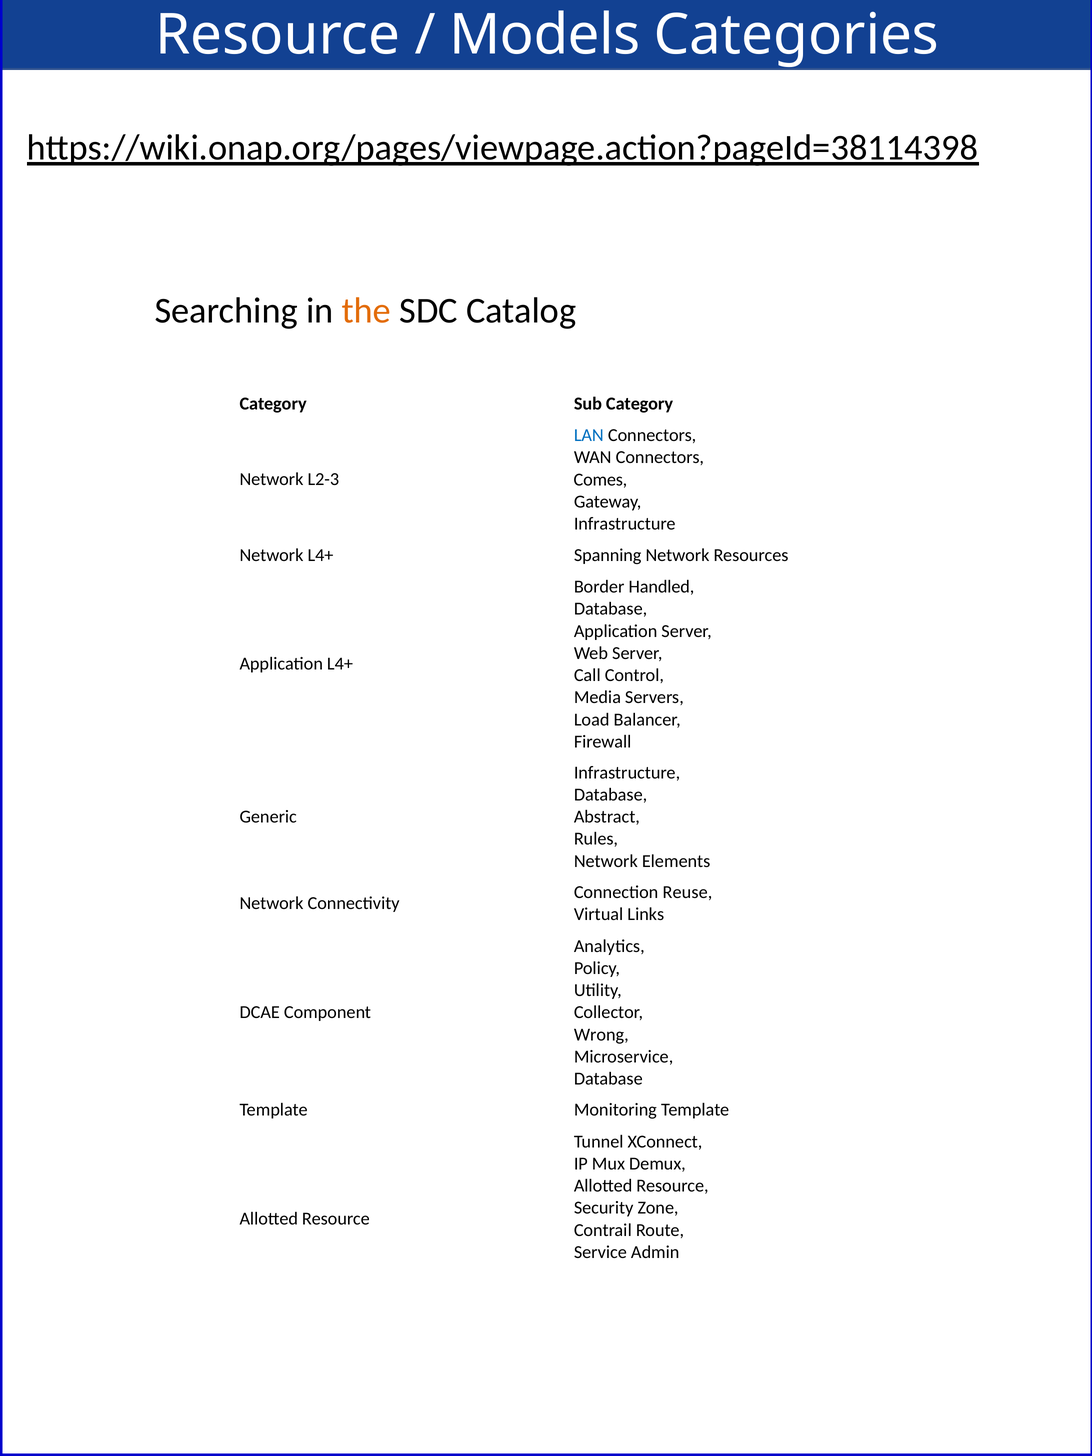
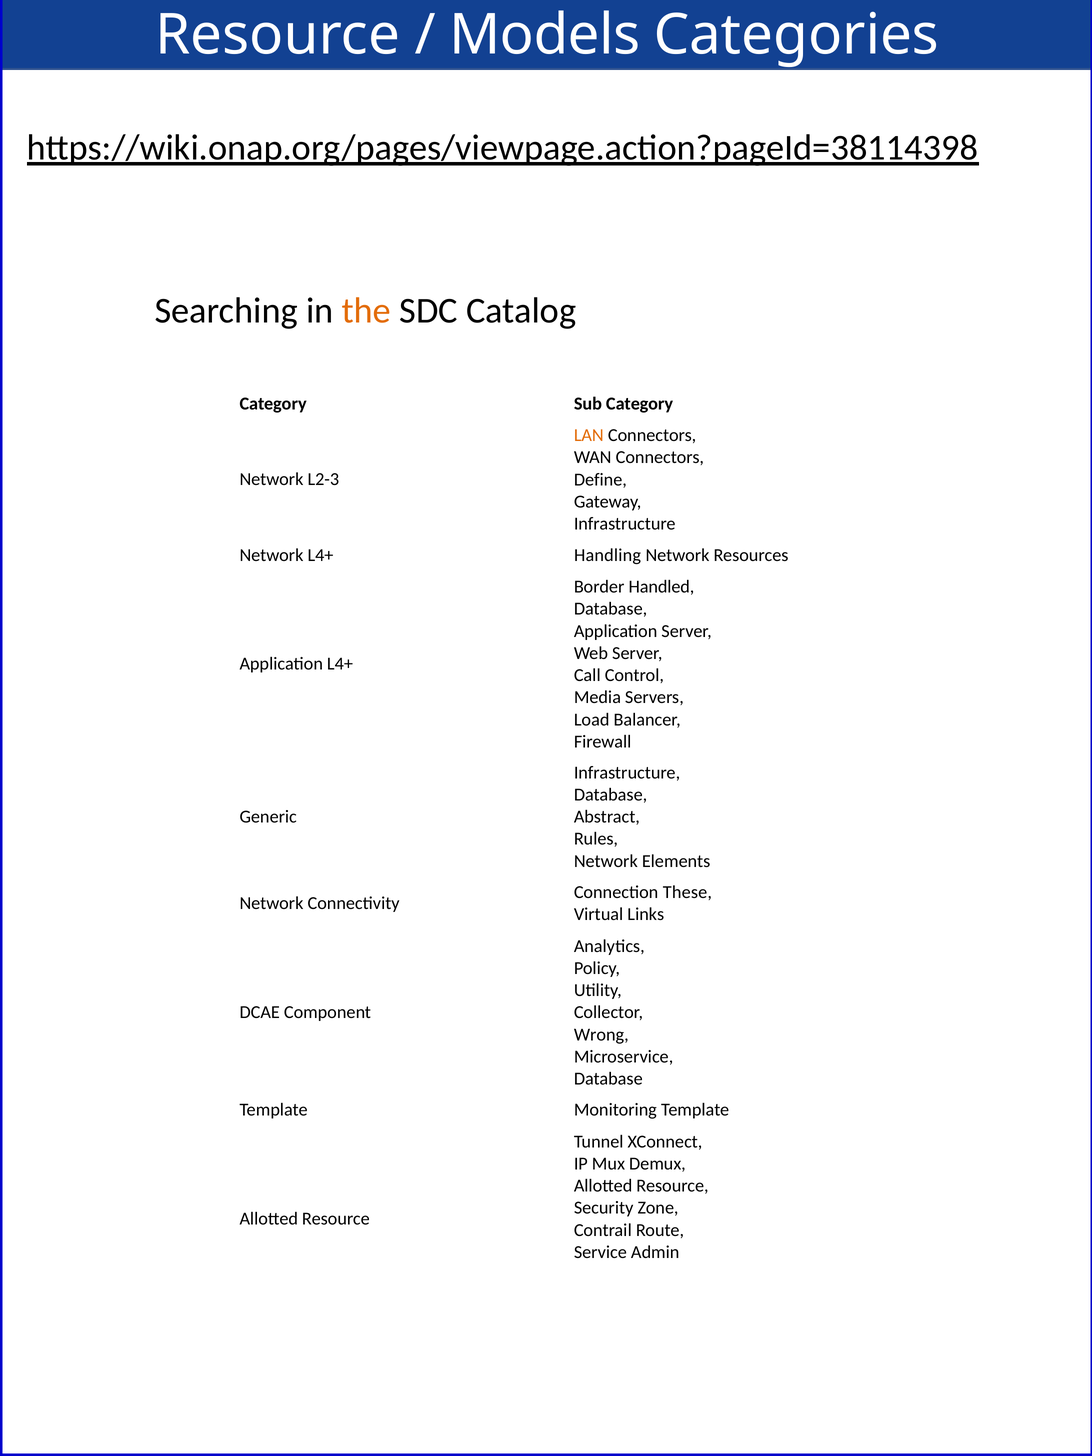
LAN colour: blue -> orange
Comes: Comes -> Define
Spanning: Spanning -> Handling
Reuse: Reuse -> These
